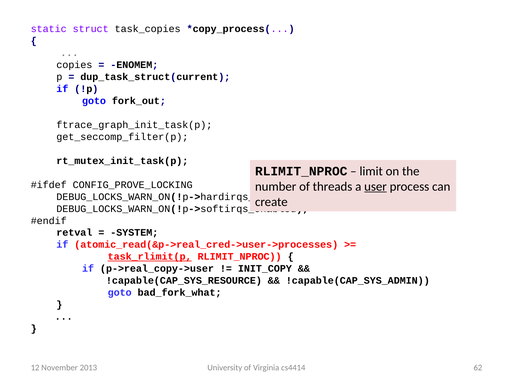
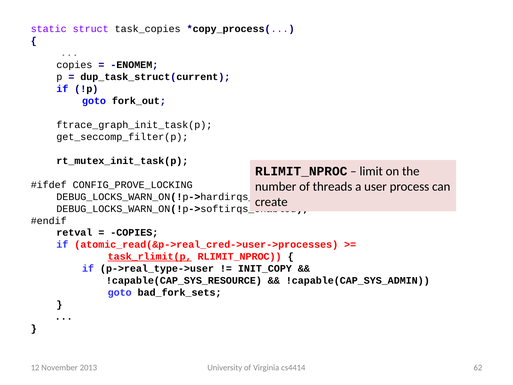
user underline: present -> none
SYSTEM at (134, 233): SYSTEM -> COPIES
p->real_copy->user: p->real_copy->user -> p->real_type->user
bad_fork_what: bad_fork_what -> bad_fork_sets
